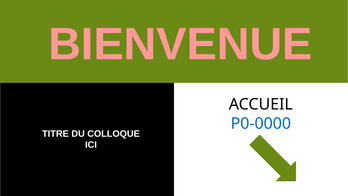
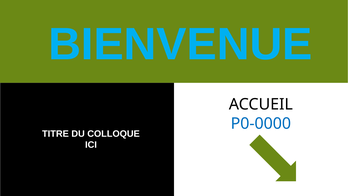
BIENVENUE colour: pink -> light blue
